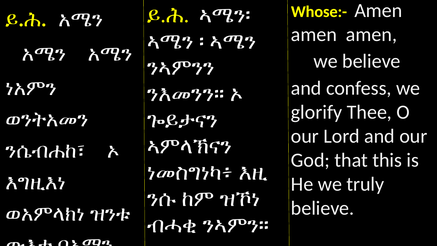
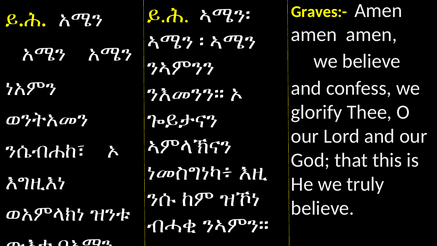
Whose:-: Whose:- -> Graves:-
